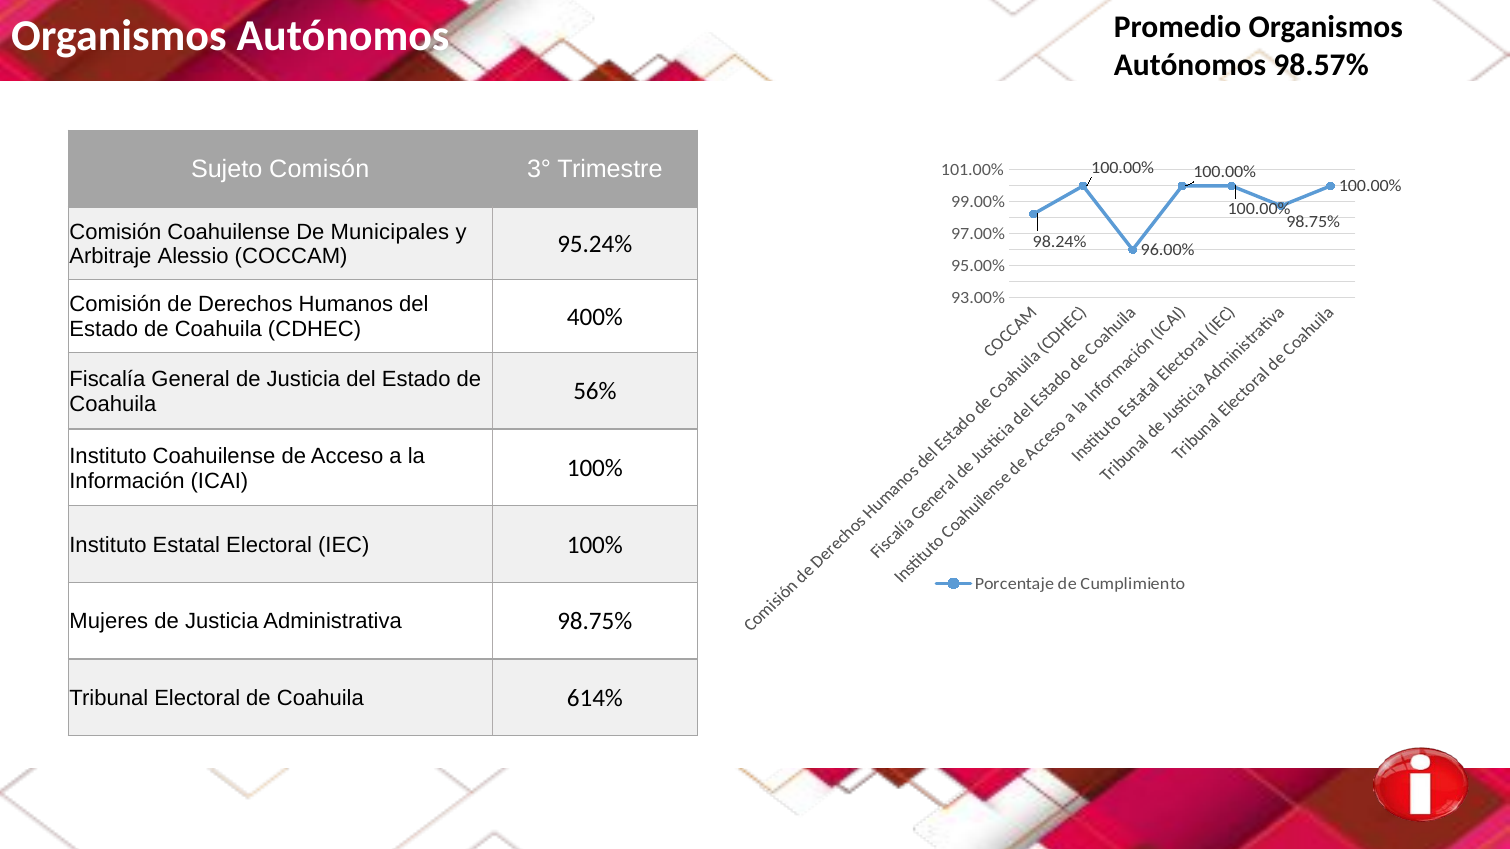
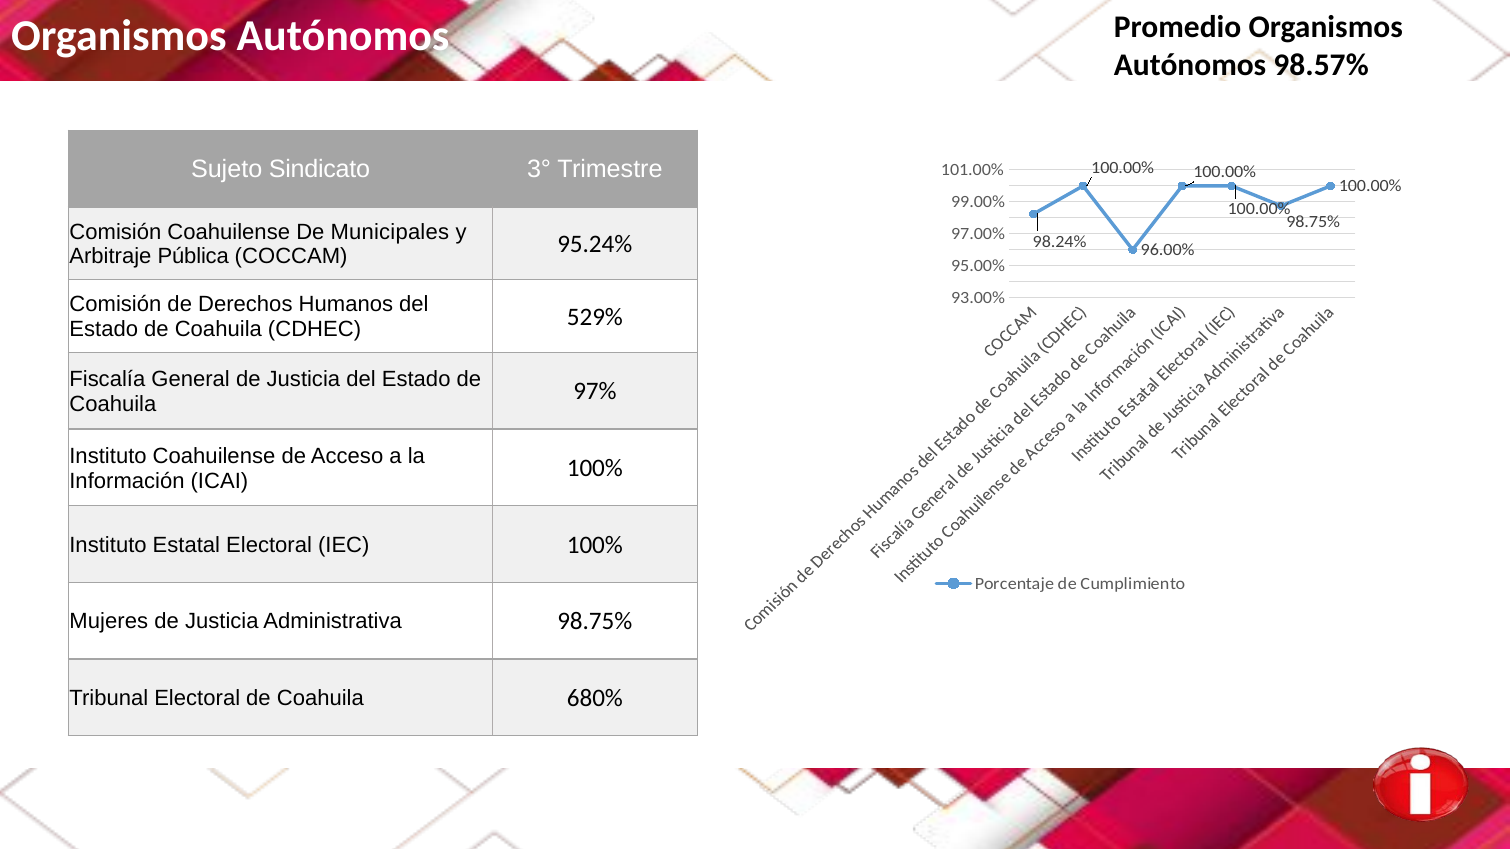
Comisón: Comisón -> Sindicato
Alessio: Alessio -> Pública
400%: 400% -> 529%
56%: 56% -> 97%
614%: 614% -> 680%
